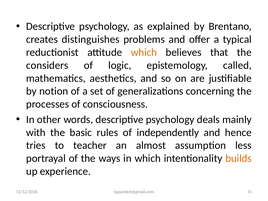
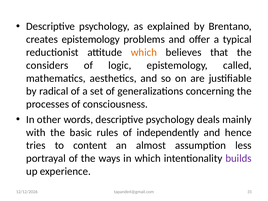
creates distinguishes: distinguishes -> epistemology
notion: notion -> radical
teacher: teacher -> content
builds colour: orange -> purple
